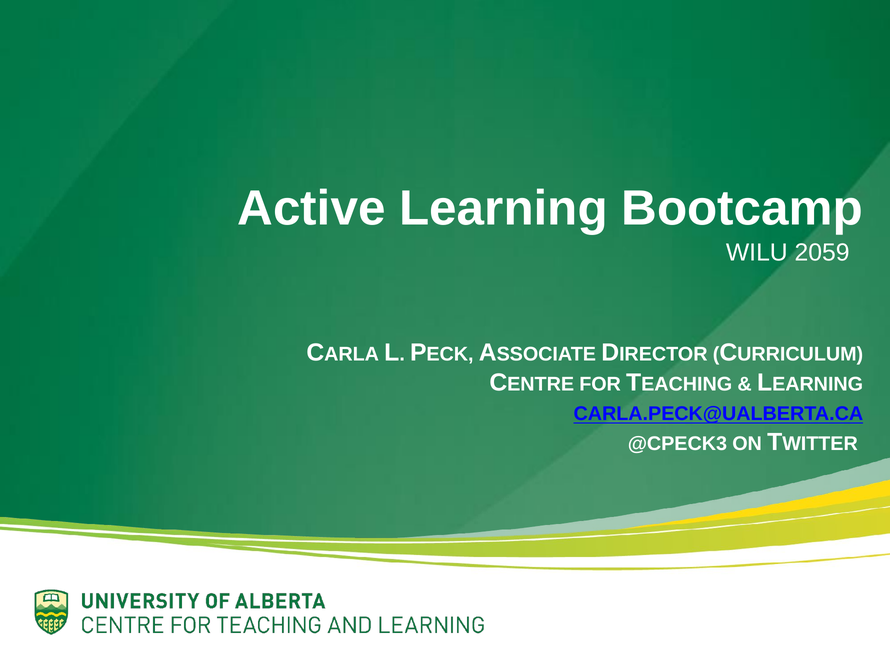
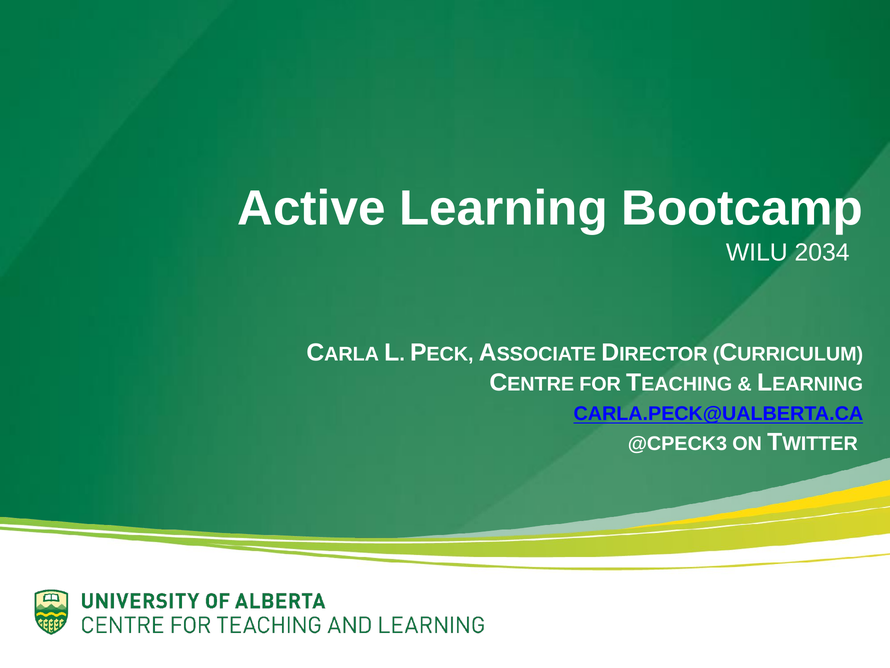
2059: 2059 -> 2034
